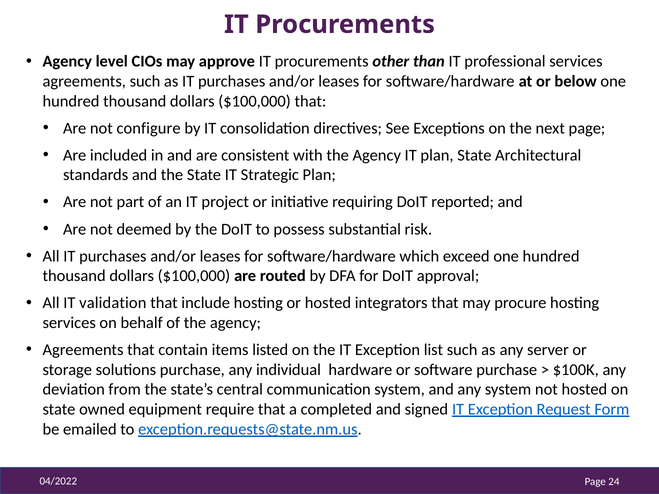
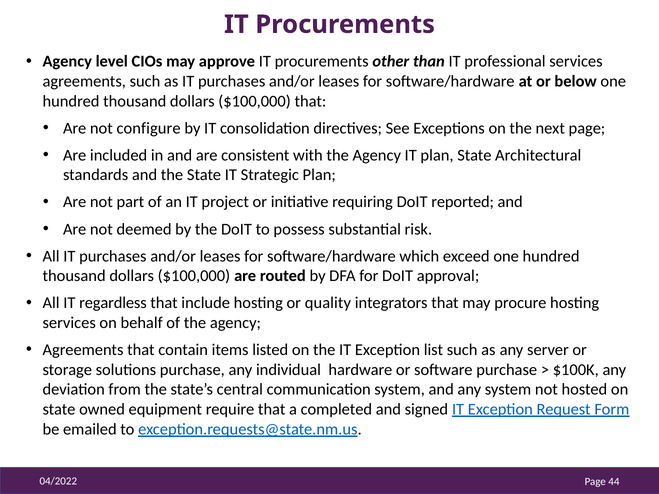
validation: validation -> regardless
or hosted: hosted -> quality
24: 24 -> 44
